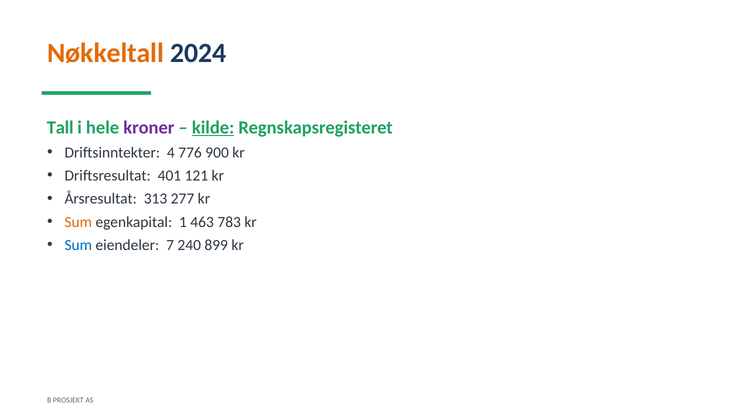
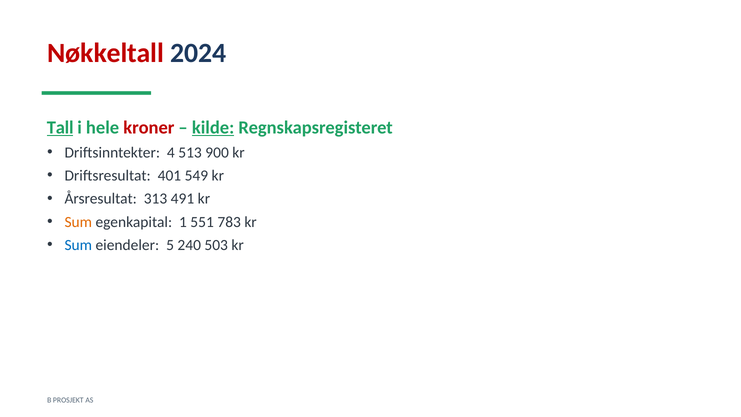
Nøkkeltall colour: orange -> red
Tall underline: none -> present
kroner colour: purple -> red
776: 776 -> 513
121: 121 -> 549
277: 277 -> 491
463: 463 -> 551
7: 7 -> 5
899: 899 -> 503
